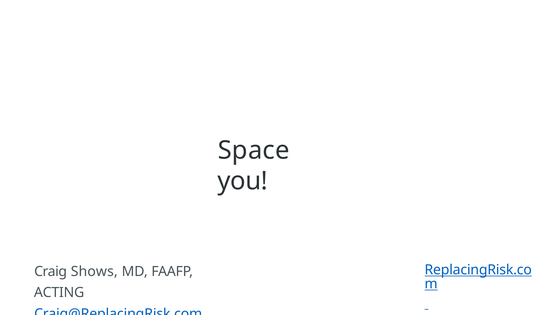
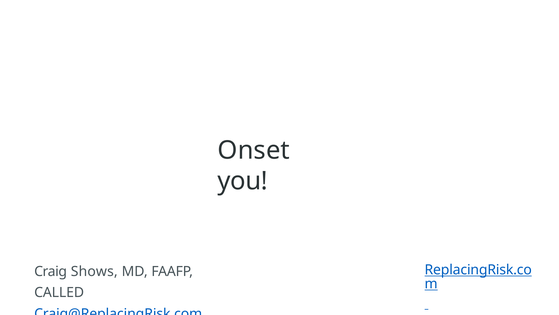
Space: Space -> Onset
ACTING: ACTING -> CALLED
